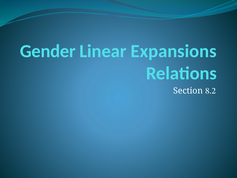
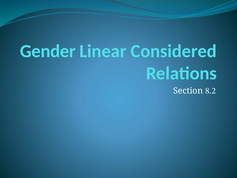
Expansions: Expansions -> Considered
